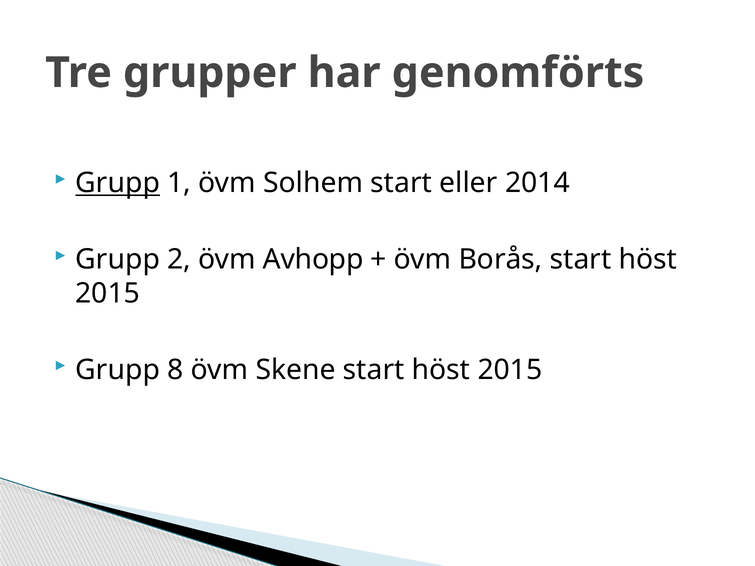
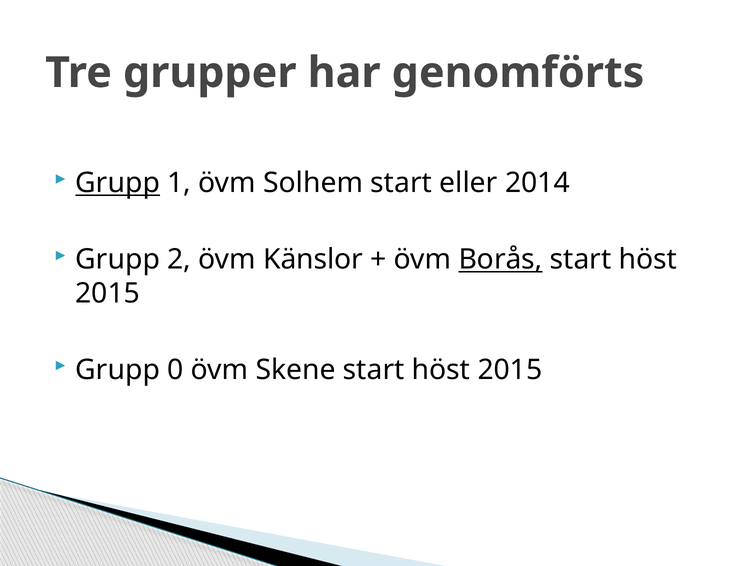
Avhopp: Avhopp -> Känslor
Borås underline: none -> present
8: 8 -> 0
